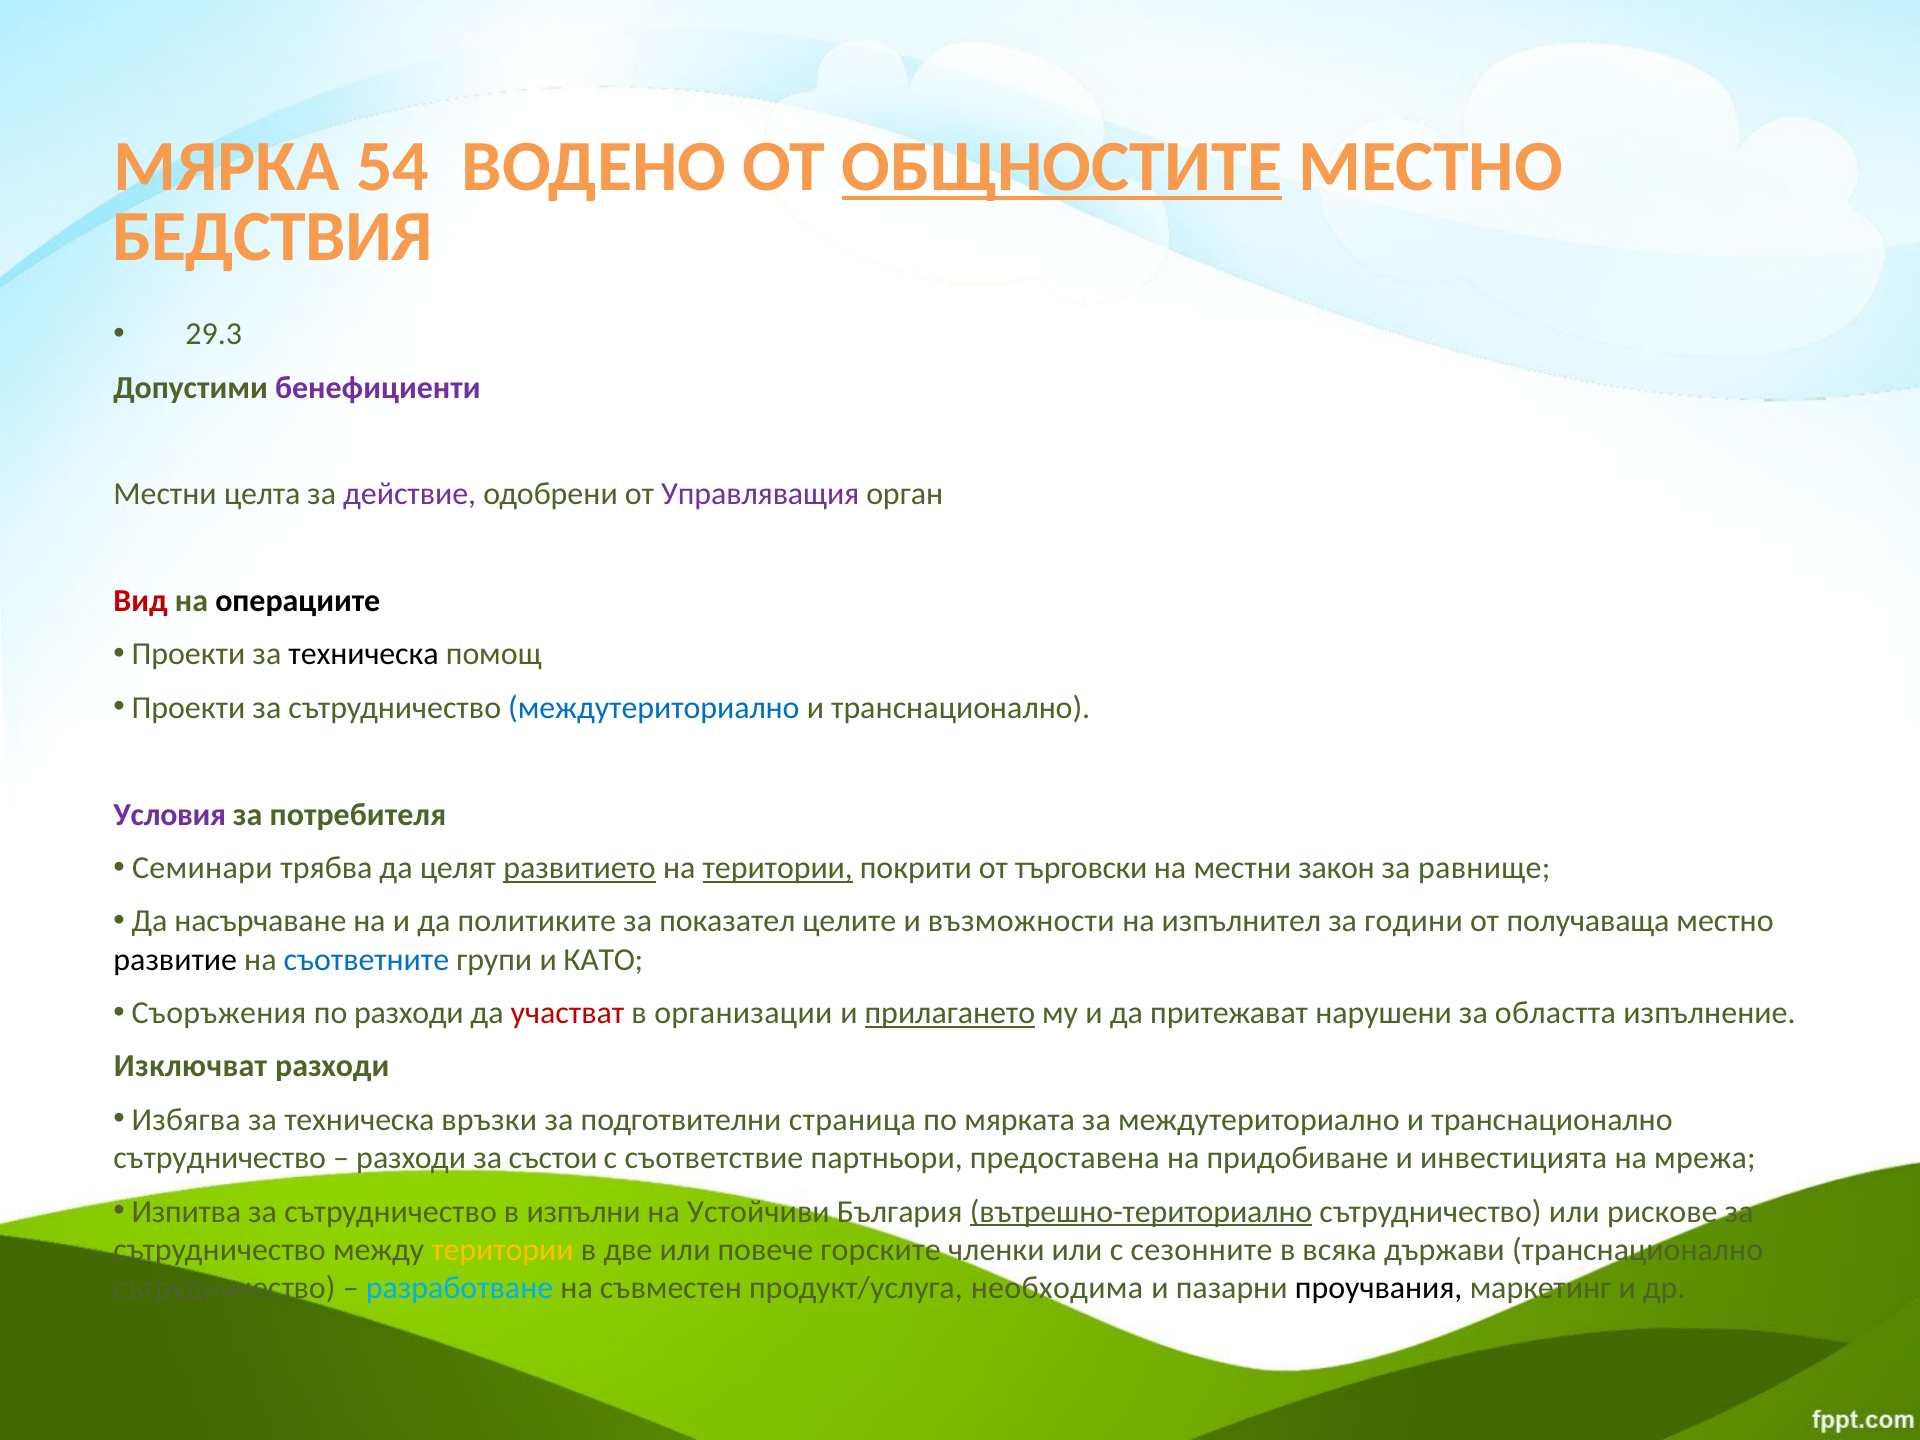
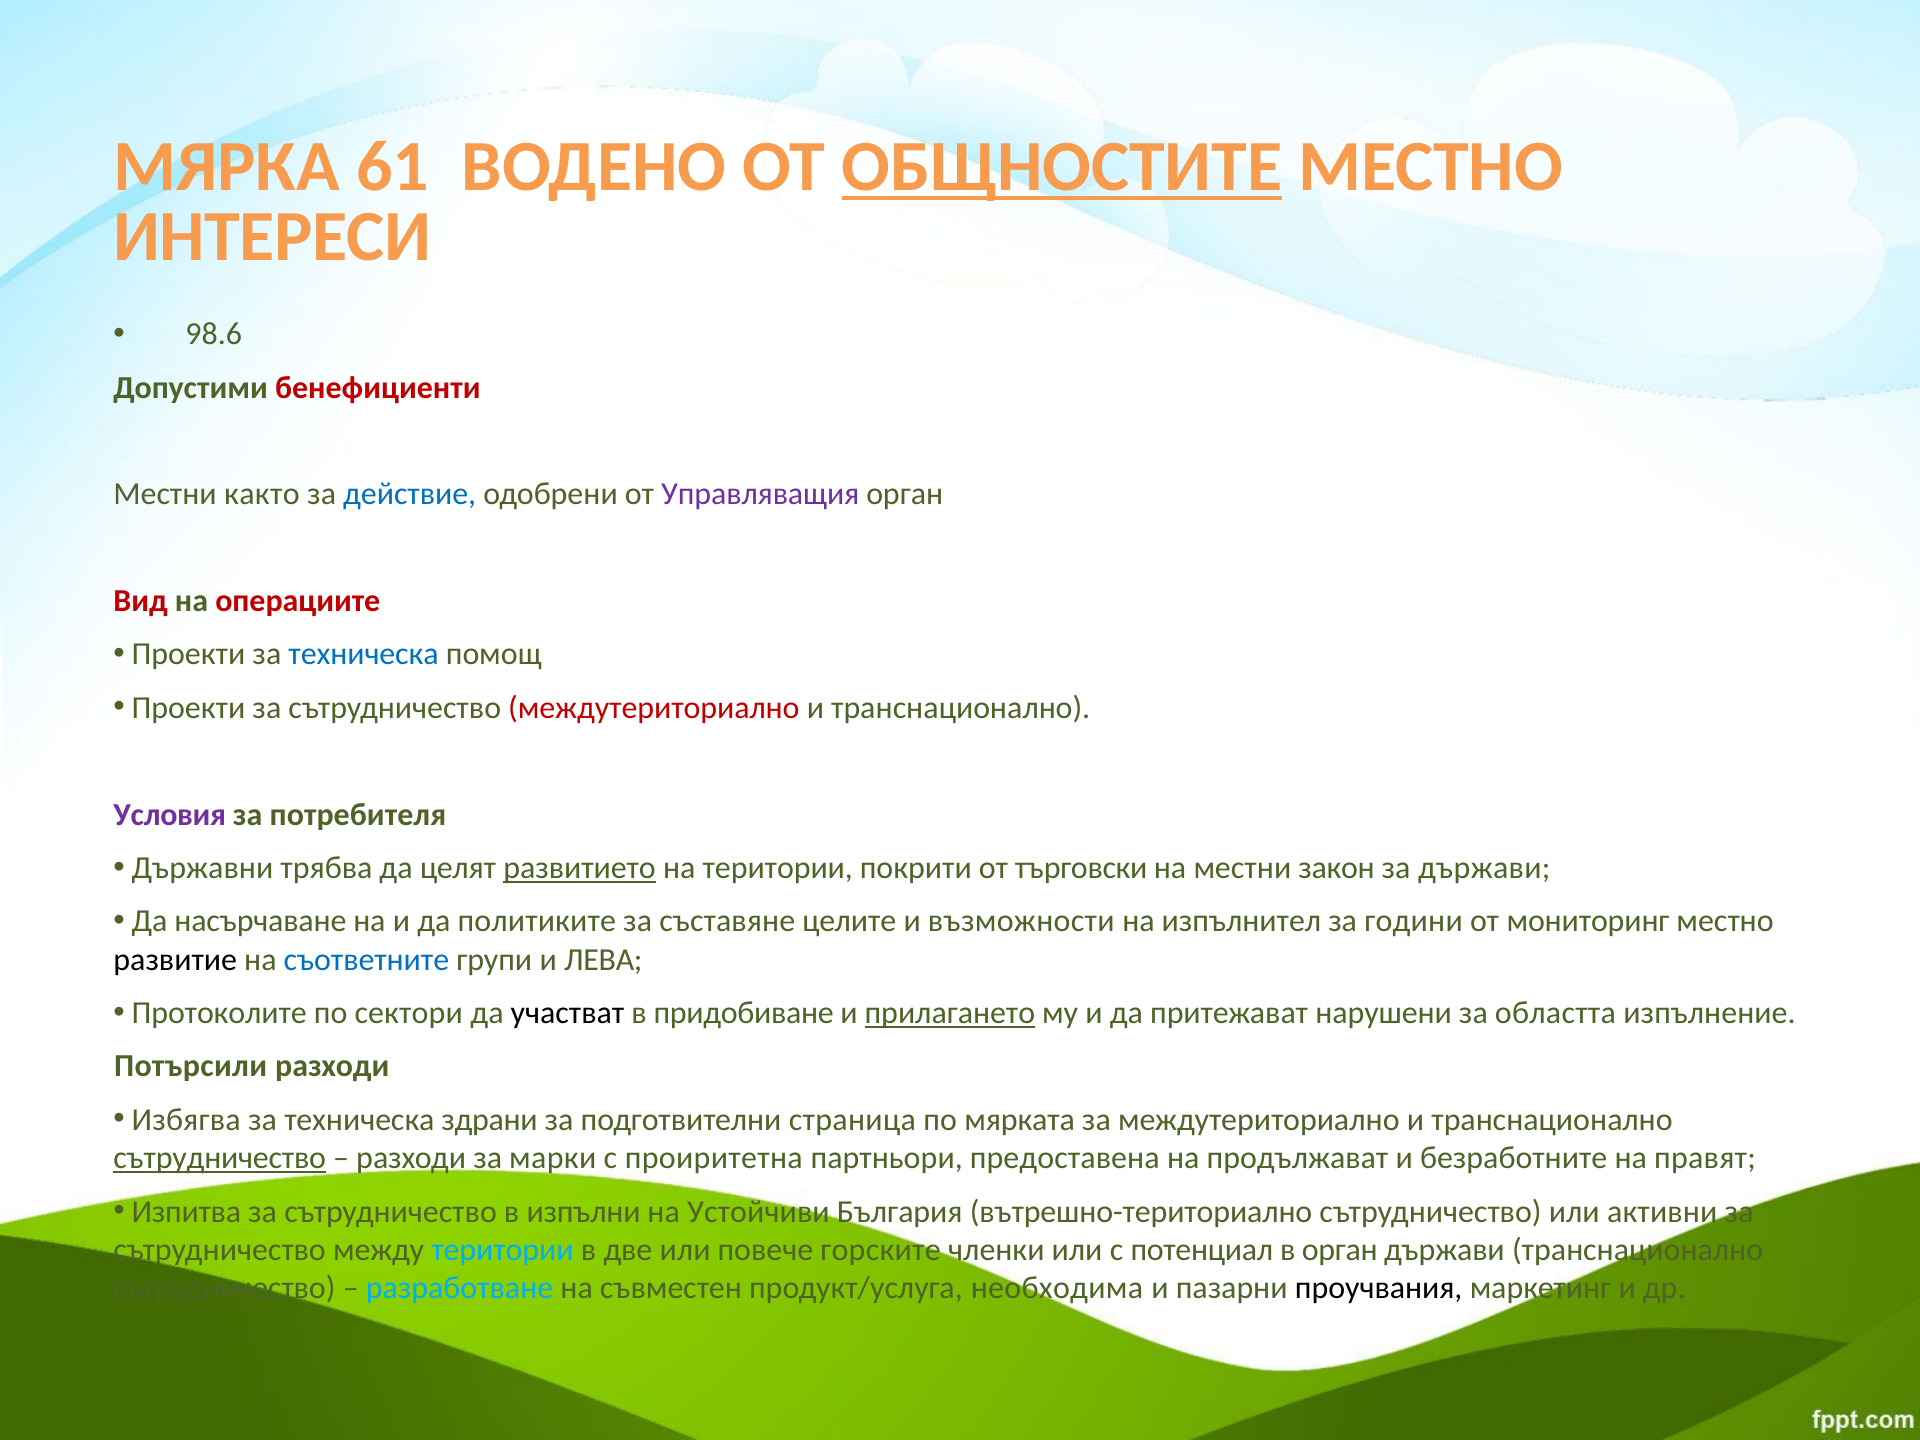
54: 54 -> 61
БЕДСТВИЯ: БЕДСТВИЯ -> ИНТЕРЕСИ
29.3: 29.3 -> 98.6
бенефициенти colour: purple -> red
целта: целта -> както
действие colour: purple -> blue
операциите colour: black -> red
техническа at (364, 654) colour: black -> blue
междутериториално at (654, 708) colour: blue -> red
Семинари: Семинари -> Държавни
територии at (778, 868) underline: present -> none
за равнище: равнище -> държави
показател: показател -> съставяне
получаваща: получаваща -> мониторинг
КАТО: КАТО -> ЛЕВА
Съоръжения: Съоръжения -> Протоколите
по разходи: разходи -> сектори
участват colour: red -> black
организации: организации -> придобиване
Изключват: Изключват -> Потърсили
връзки: връзки -> здрани
сътрудничество at (220, 1158) underline: none -> present
състои: състои -> марки
съответствие: съответствие -> проиритетна
придобиване: придобиване -> продължават
инвестицията: инвестицията -> безработните
мрежа: мрежа -> правят
вътрешно-териториално underline: present -> none
рискове: рискове -> активни
територии at (502, 1250) colour: yellow -> light blue
сезонните: сезонните -> потенциал
в всяка: всяка -> орган
